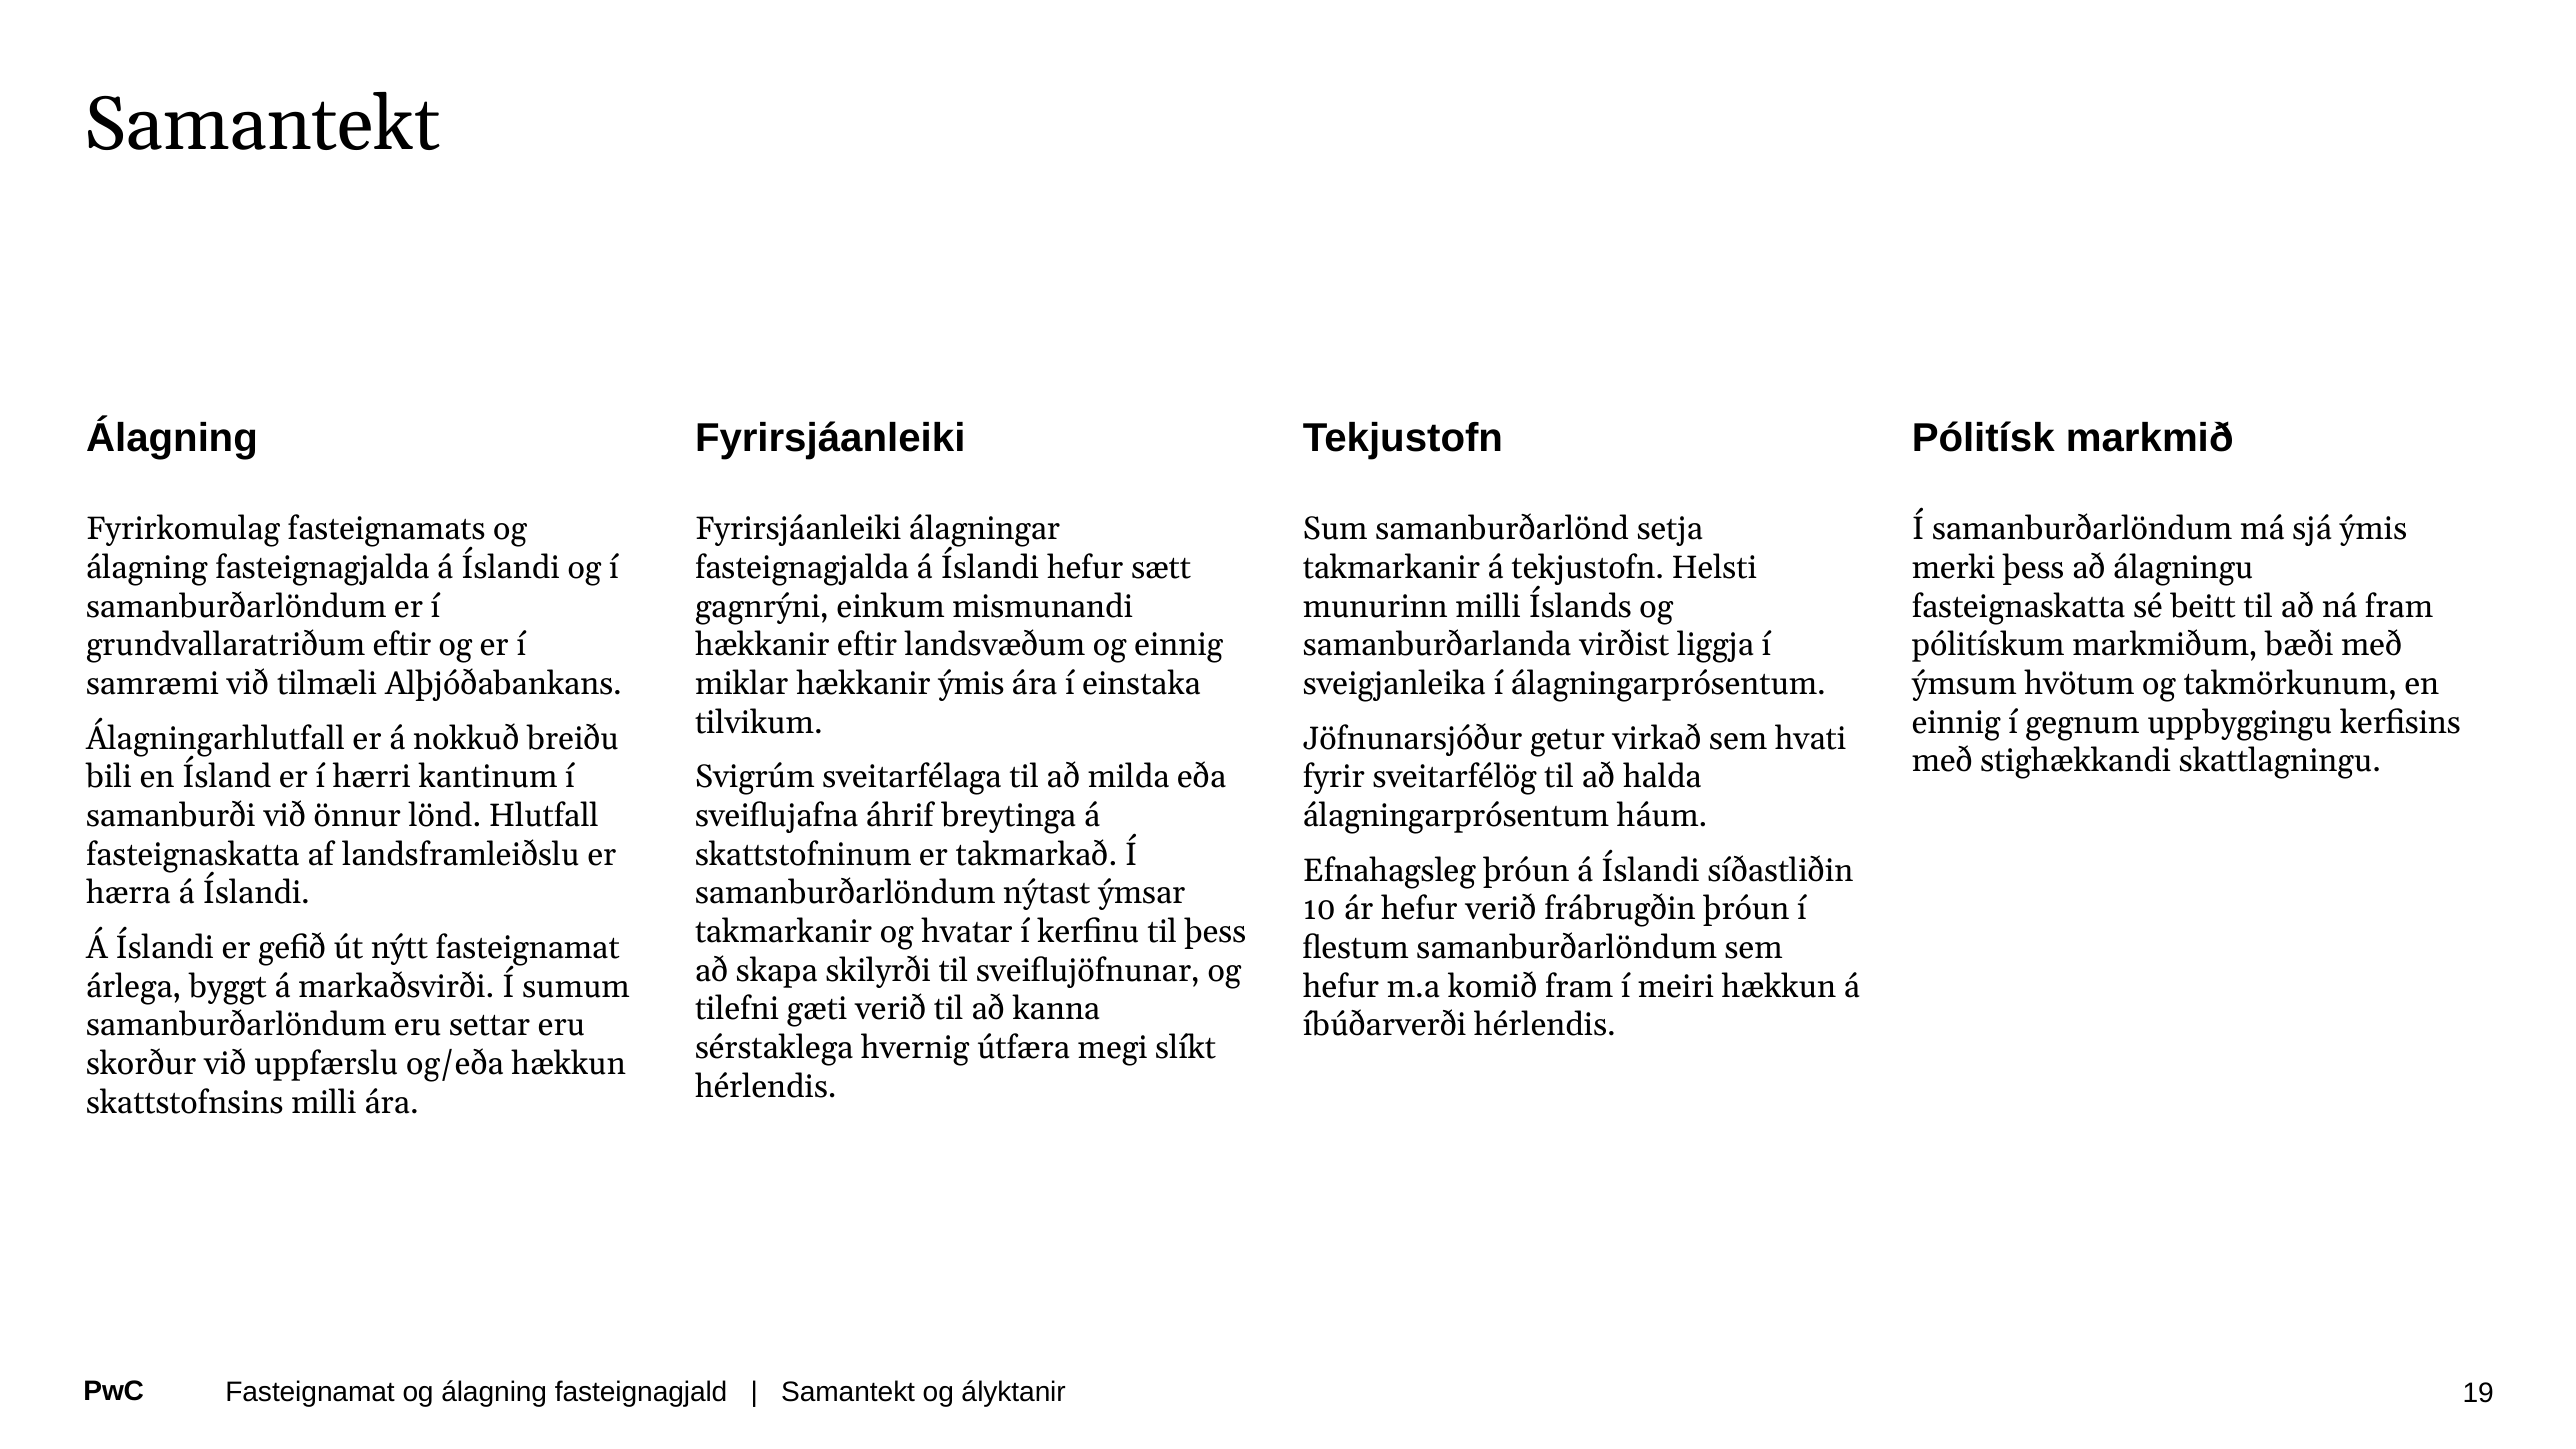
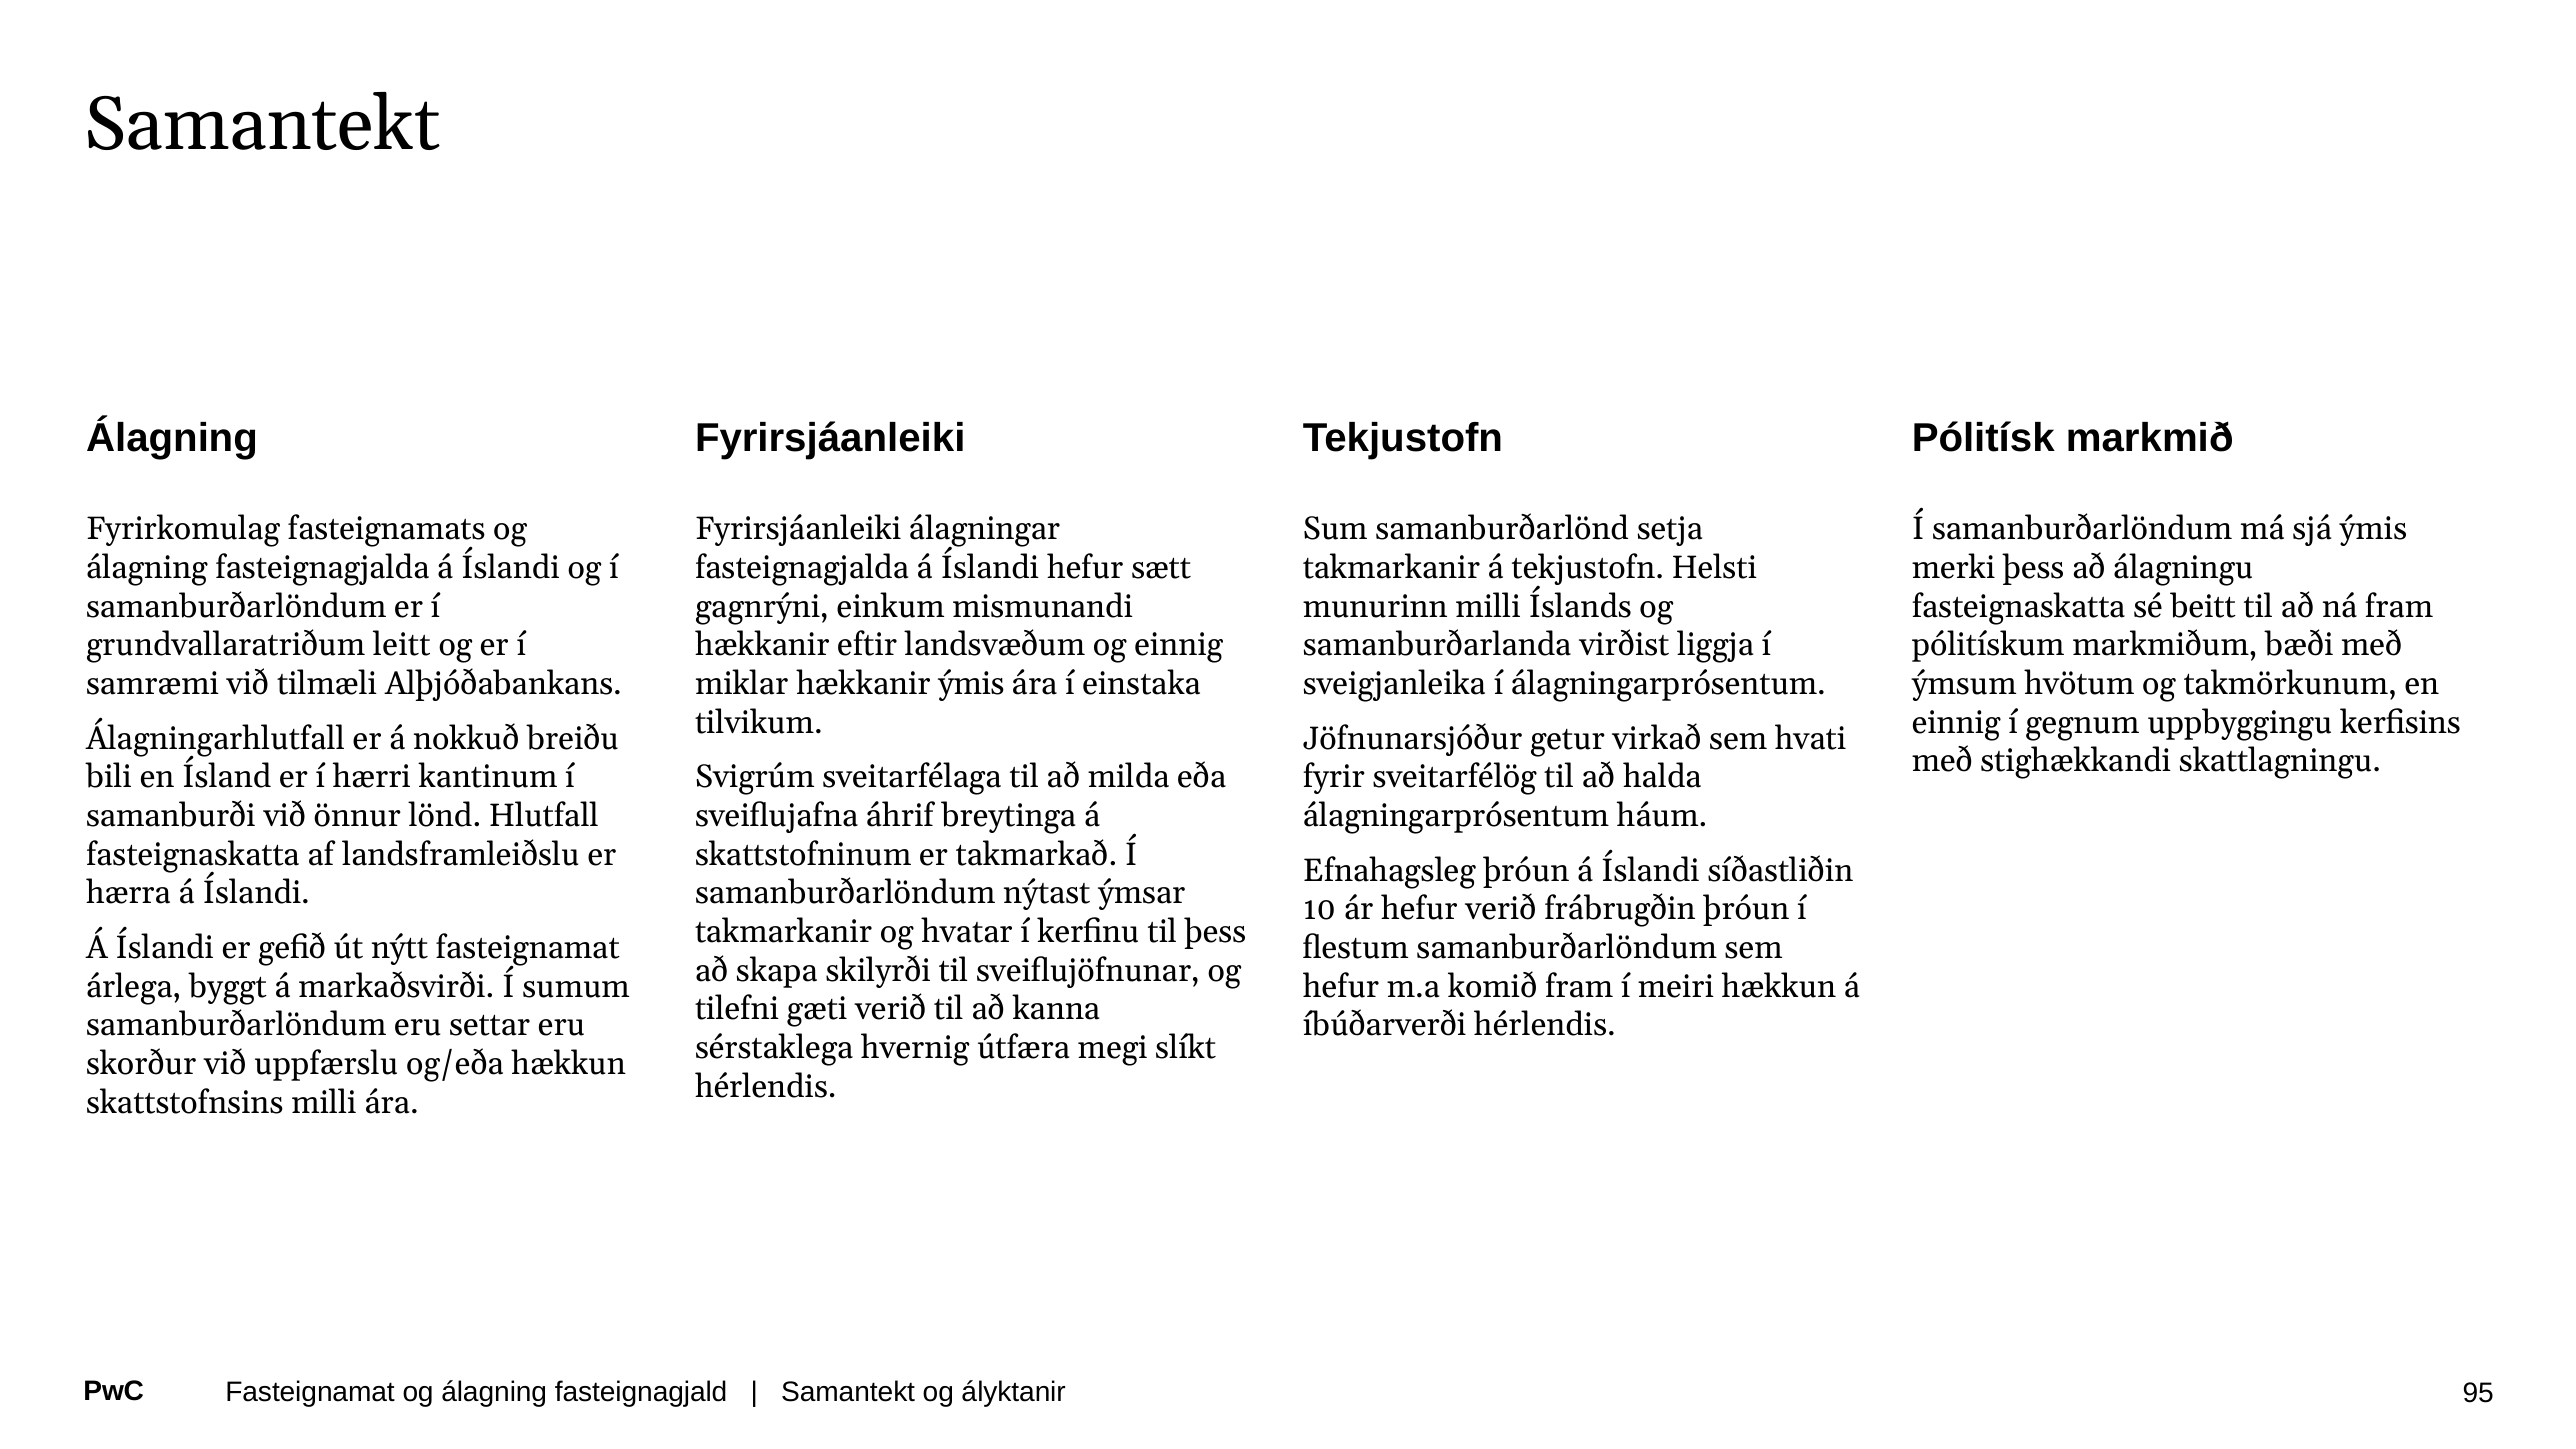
grundvallaratriðum eftir: eftir -> leitt
19: 19 -> 95
